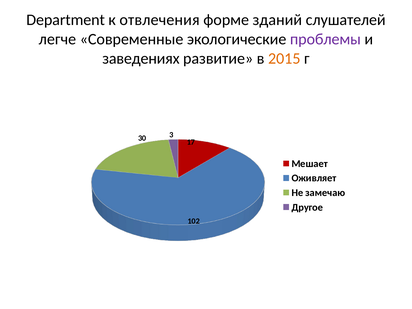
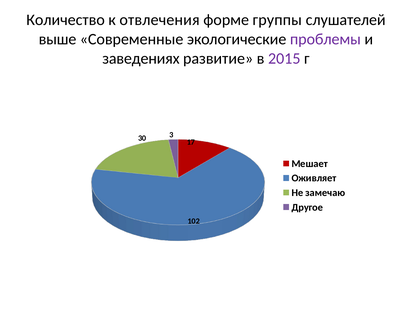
Department: Department -> Количество
зданий: зданий -> группы
легче: легче -> выше
2015 colour: orange -> purple
